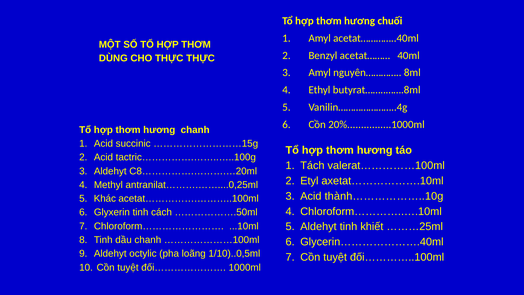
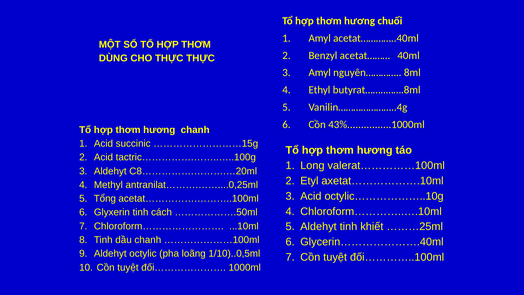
20%................1000ml: 20%................1000ml -> 43%................1000ml
Tách: Tách -> Long
thành………………..10g: thành………………..10g -> octylic………………..10g
Khác: Khác -> Tổng
